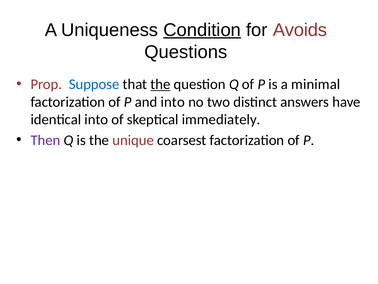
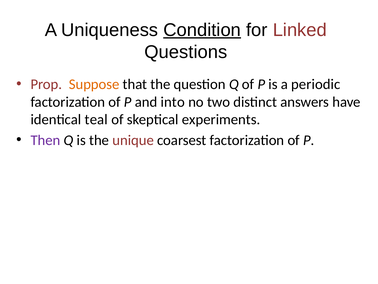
Avoids: Avoids -> Linked
Suppose colour: blue -> orange
the at (160, 84) underline: present -> none
minimal: minimal -> periodic
identical into: into -> teal
immediately: immediately -> experiments
